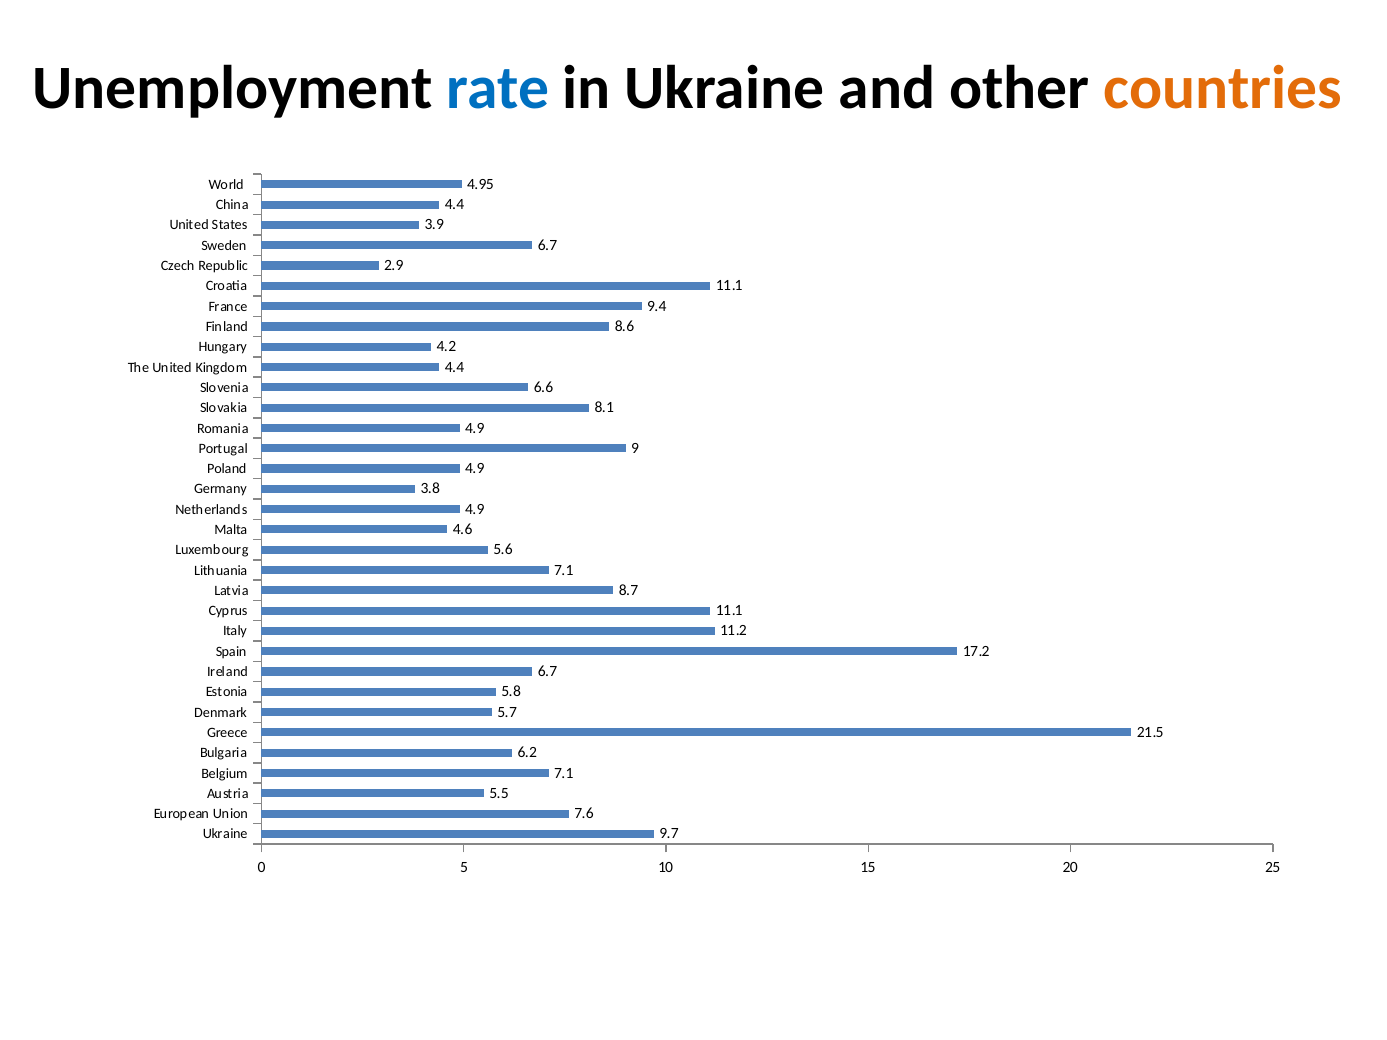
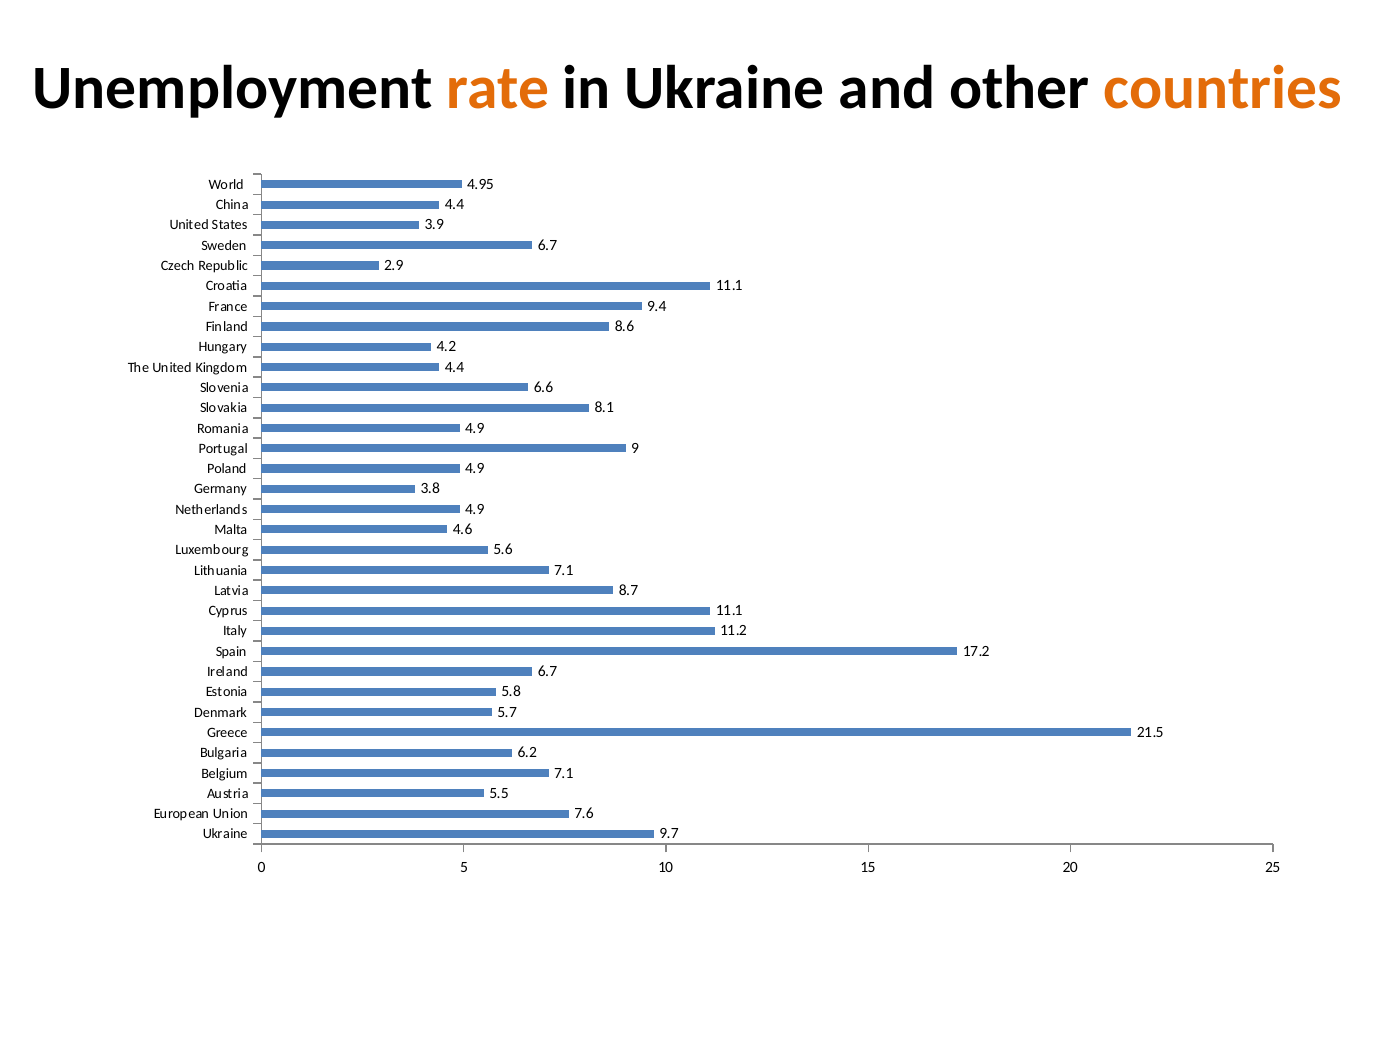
rate colour: blue -> orange
